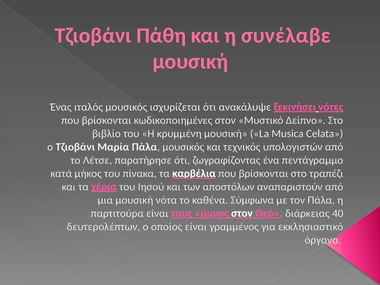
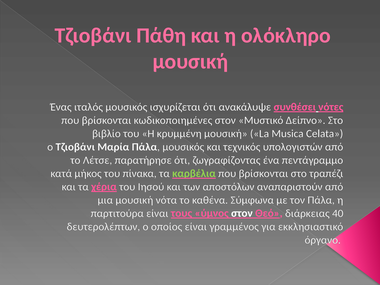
συνέλαβε: συνέλαβε -> ολόκληρο
ξεκινήσει: ξεκινήσει -> συνθέσει
καρβέλια colour: white -> light green
